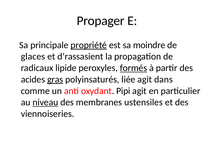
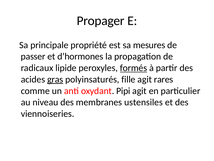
propriété underline: present -> none
moindre: moindre -> mesures
glaces: glaces -> passer
d’rassasient: d’rassasient -> d’hormones
liée: liée -> fille
dans: dans -> rares
niveau underline: present -> none
